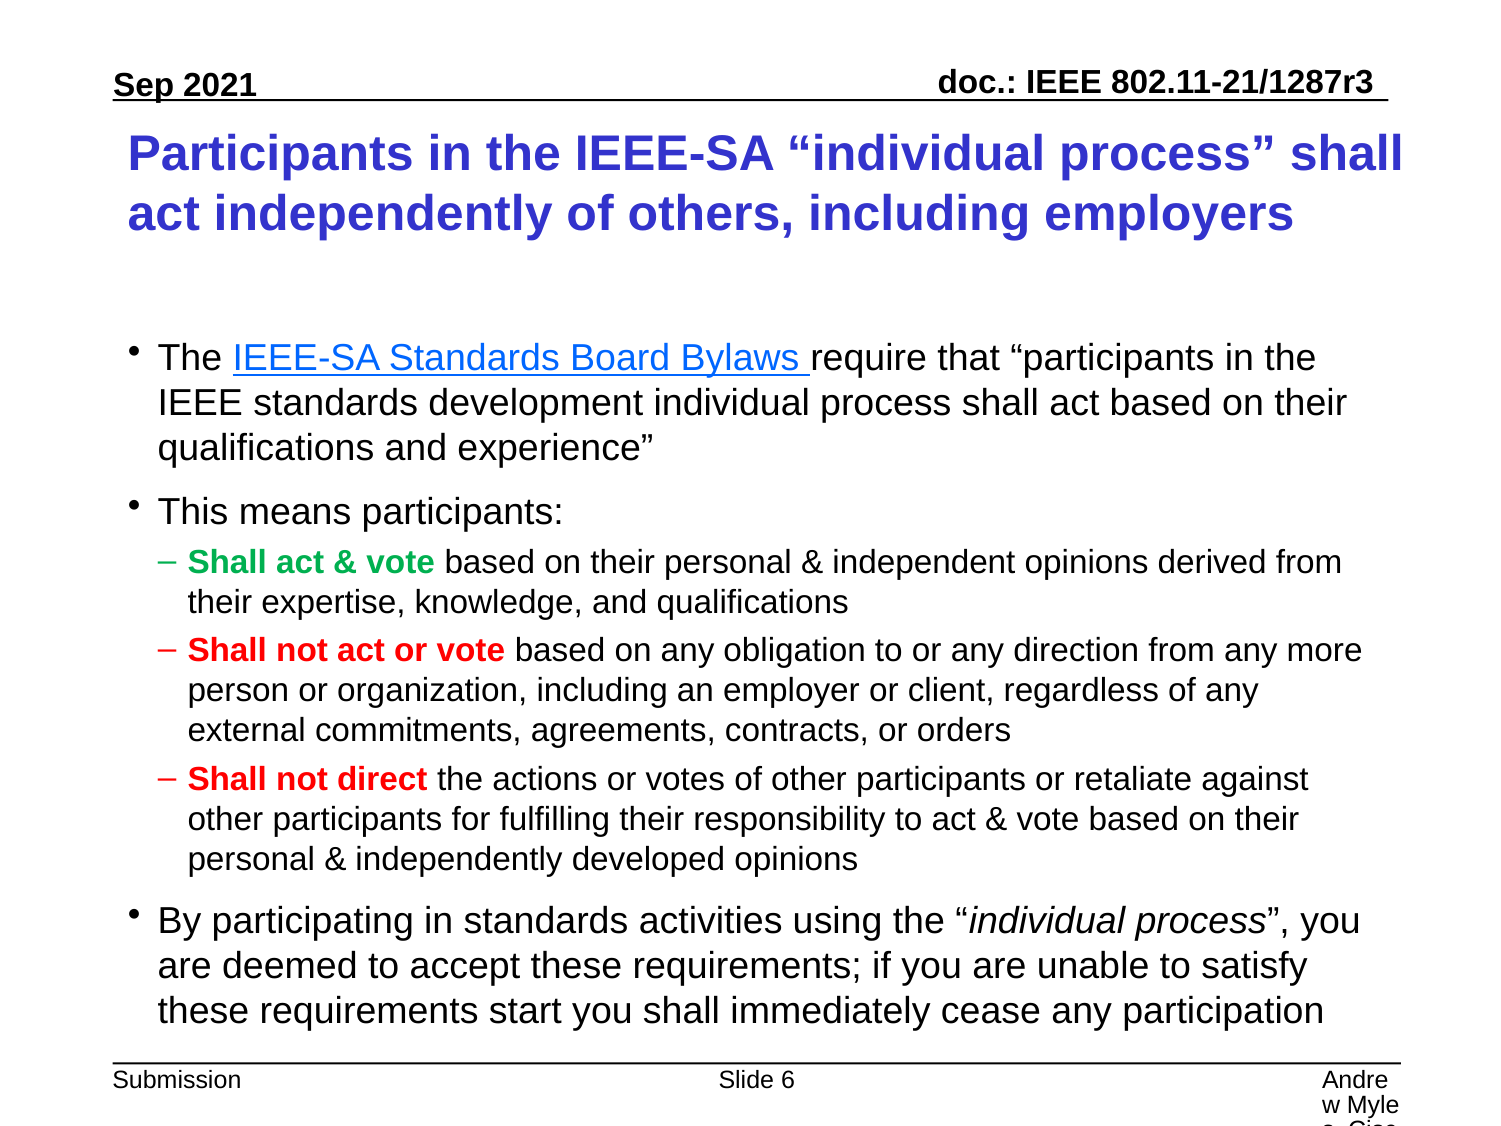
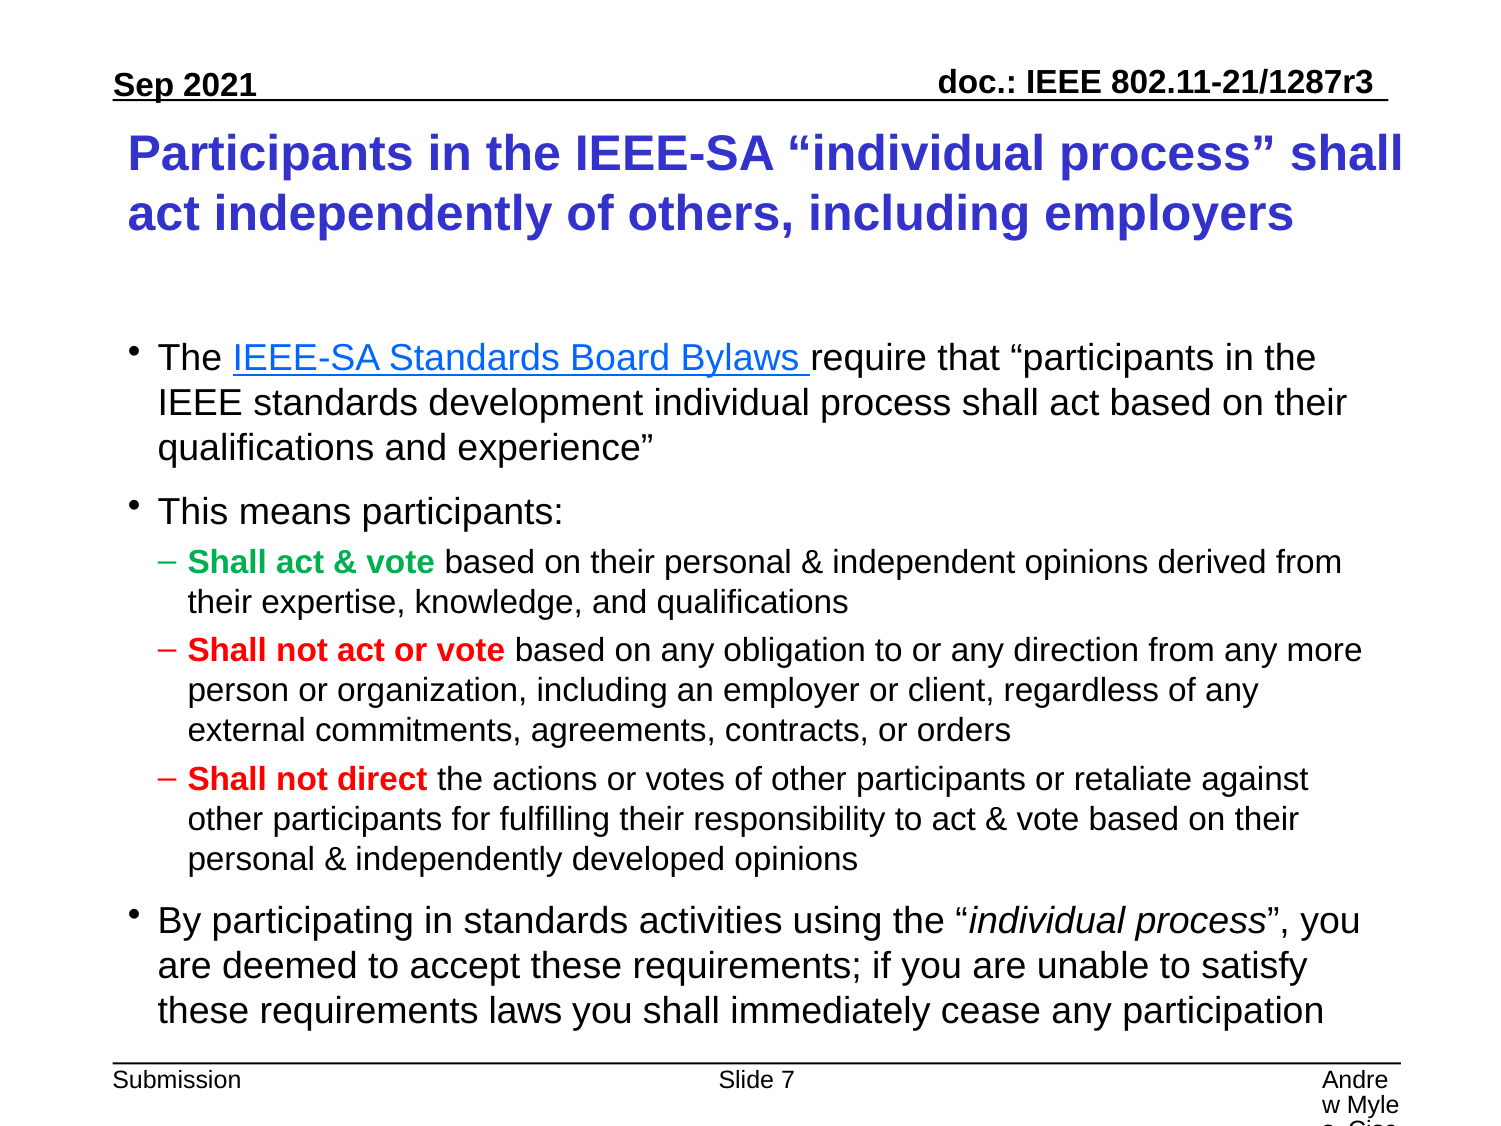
start: start -> laws
6: 6 -> 7
